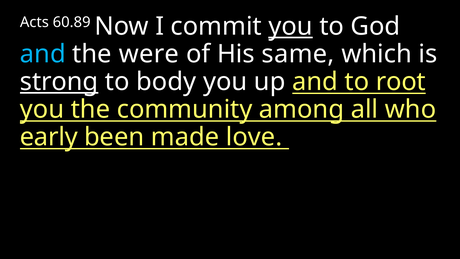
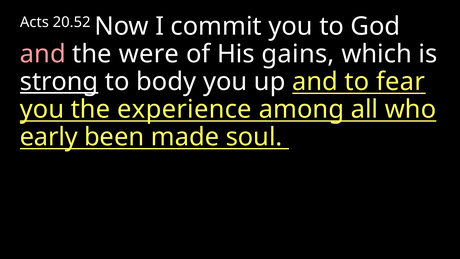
60.89: 60.89 -> 20.52
you at (291, 26) underline: present -> none
and at (43, 54) colour: light blue -> pink
same: same -> gains
root: root -> fear
community: community -> experience
love: love -> soul
